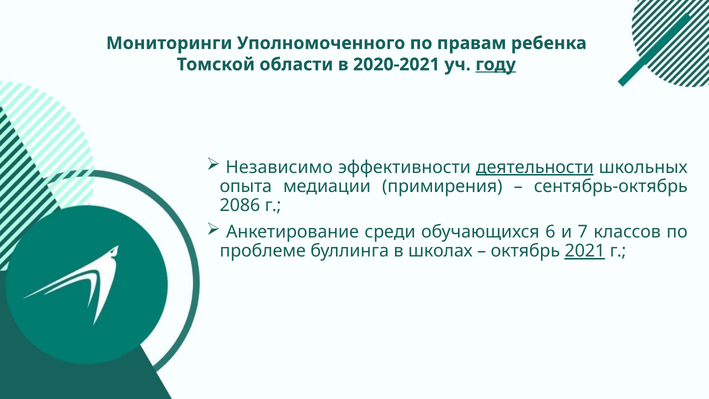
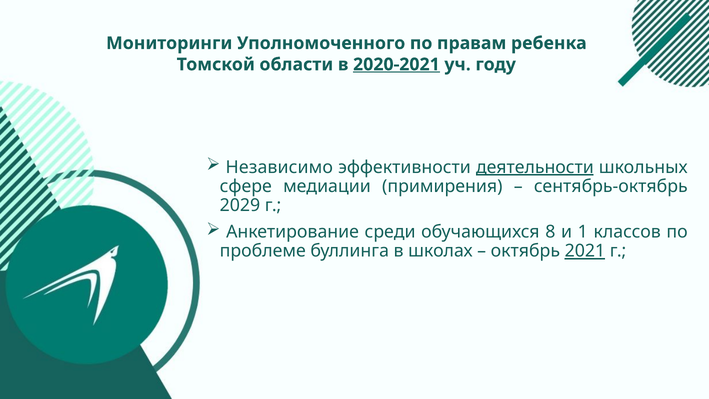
2020-2021 underline: none -> present
году underline: present -> none
опыта: опыта -> сфере
2086: 2086 -> 2029
6: 6 -> 8
7: 7 -> 1
